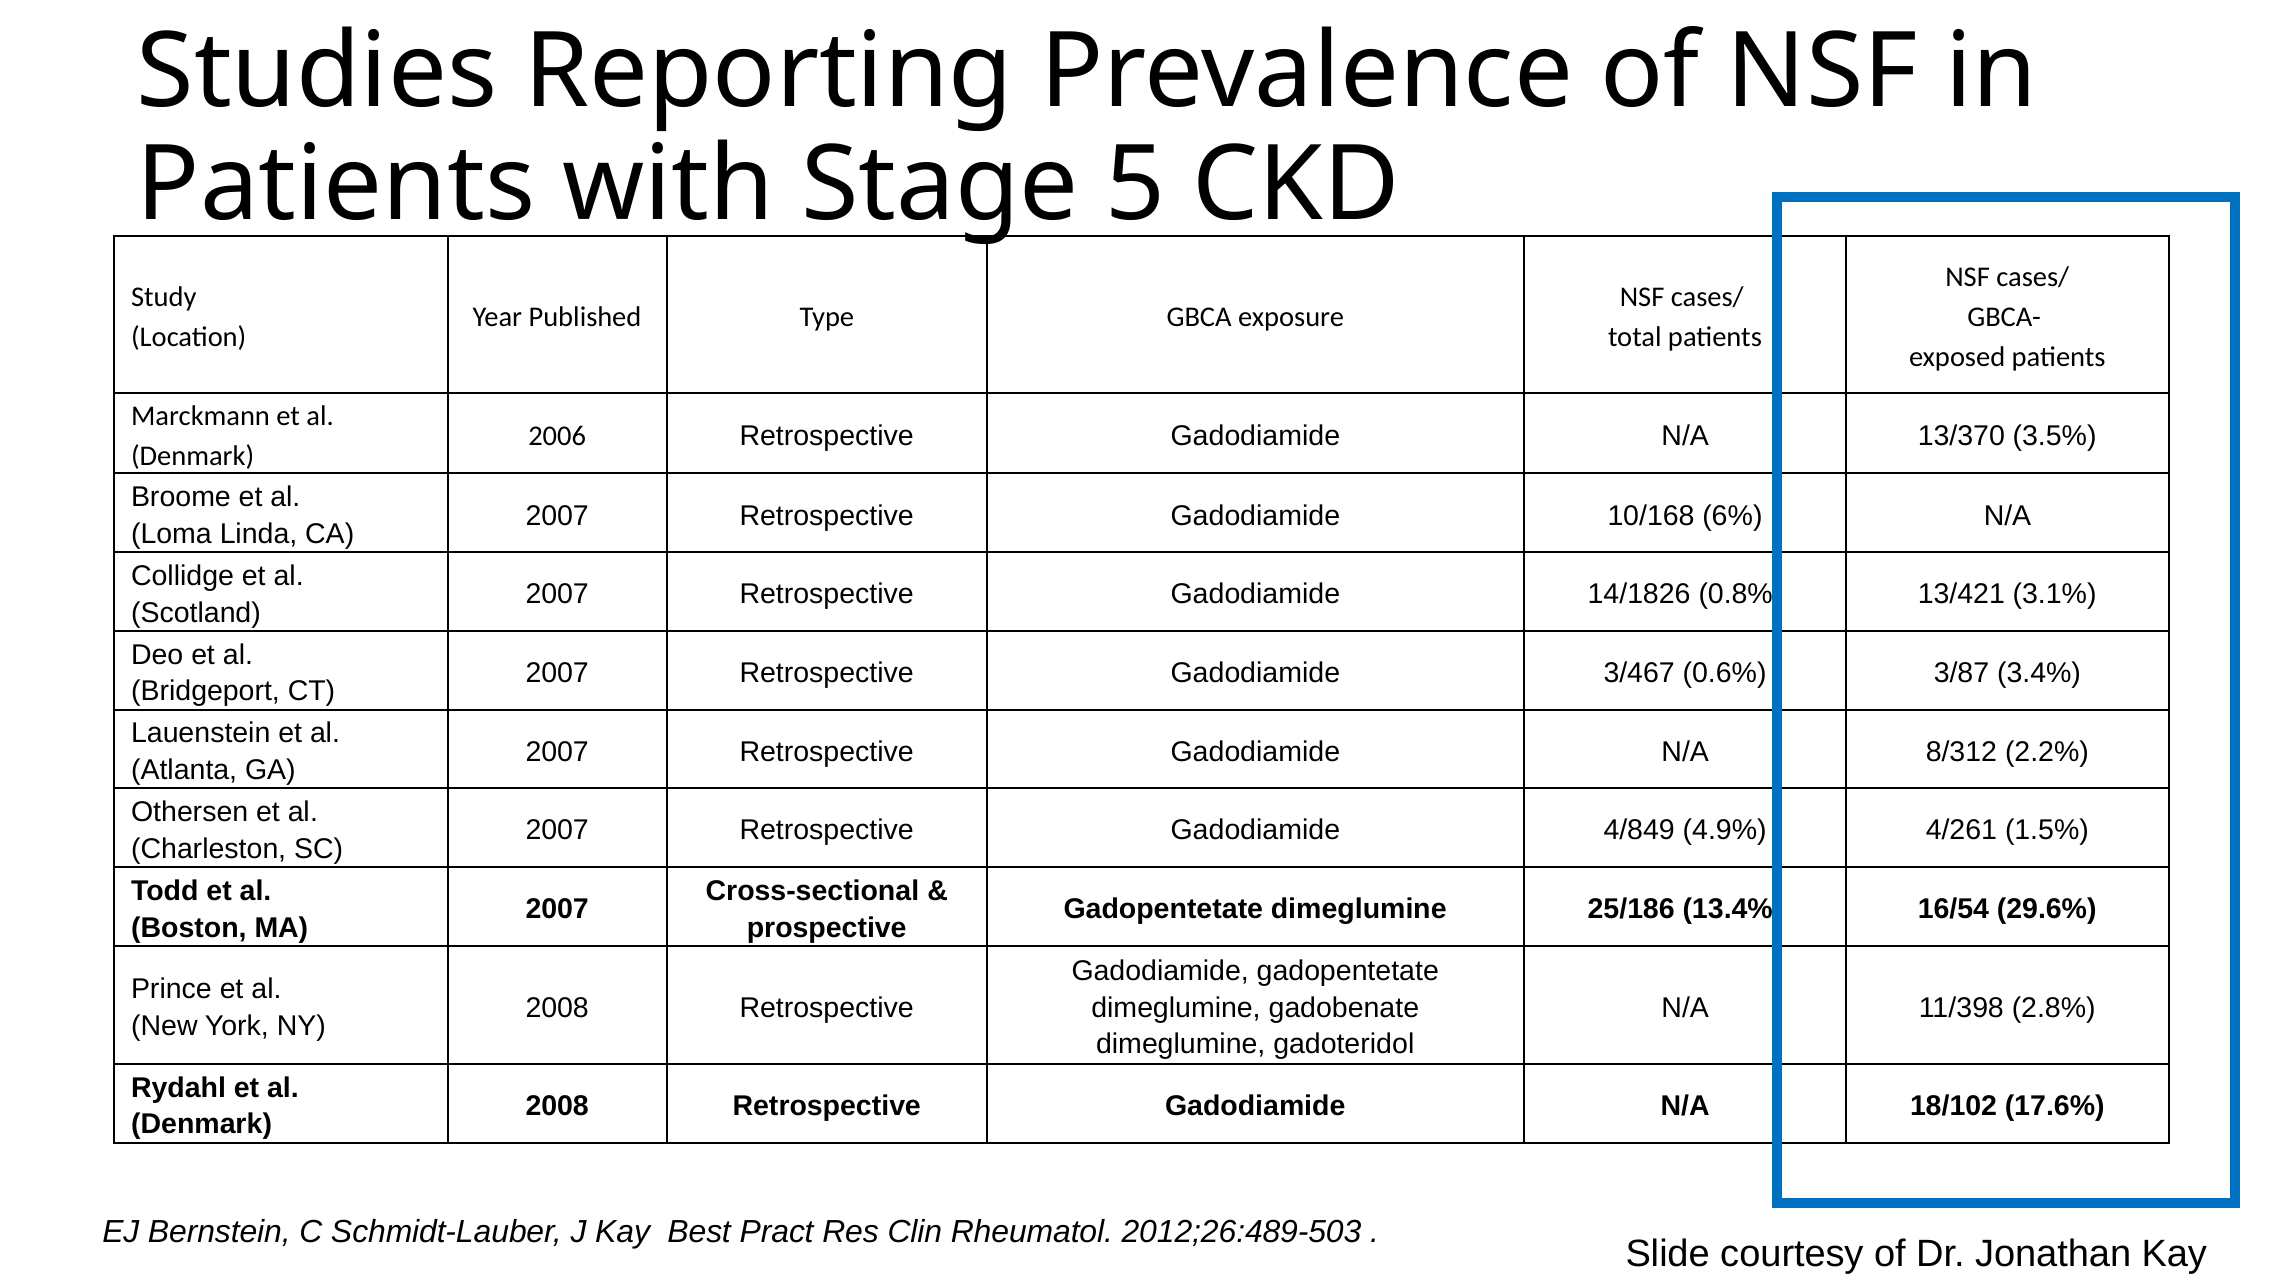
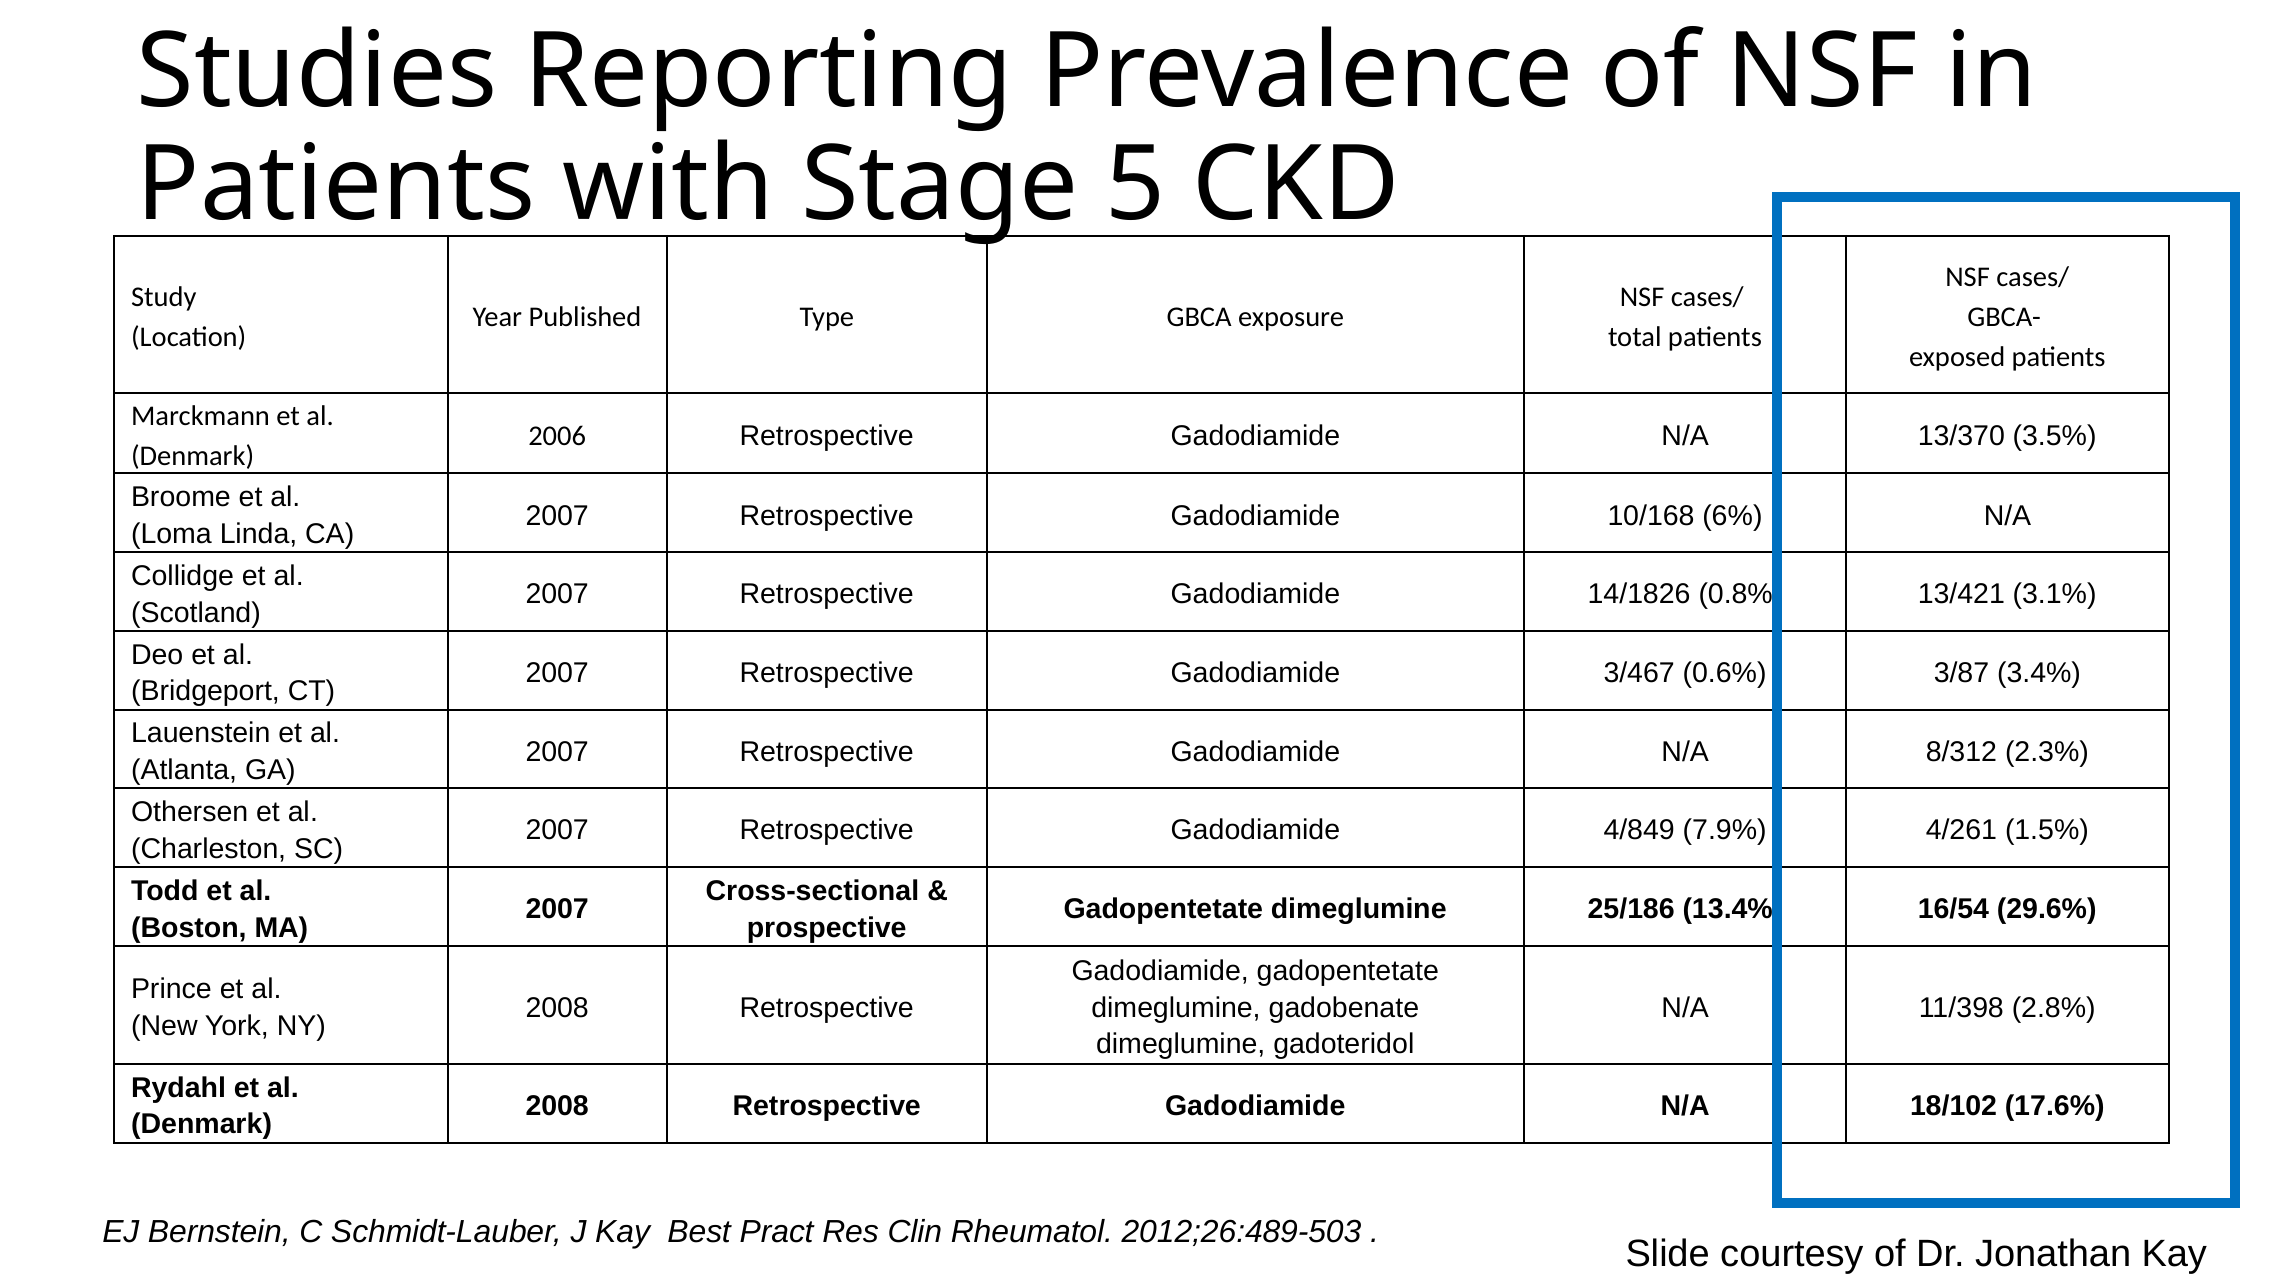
2.2%: 2.2% -> 2.3%
4.9%: 4.9% -> 7.9%
